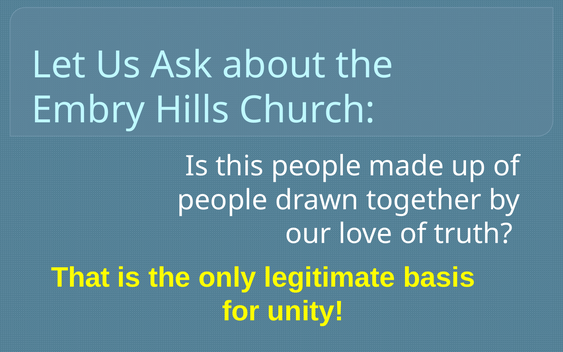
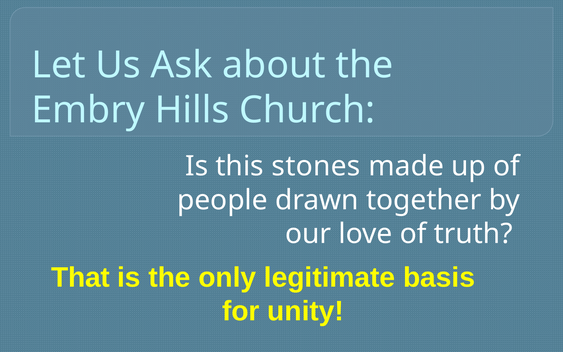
this people: people -> stones
